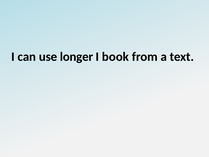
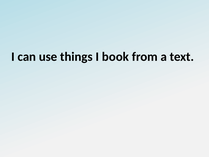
longer: longer -> things
